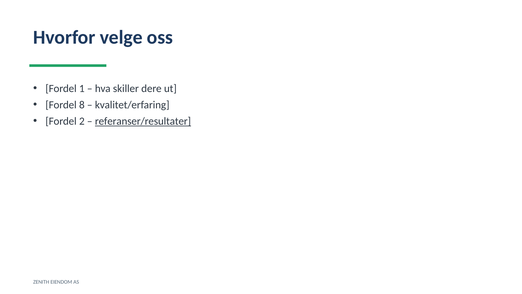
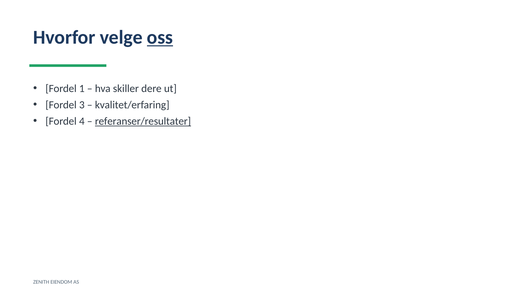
oss underline: none -> present
8: 8 -> 3
2: 2 -> 4
